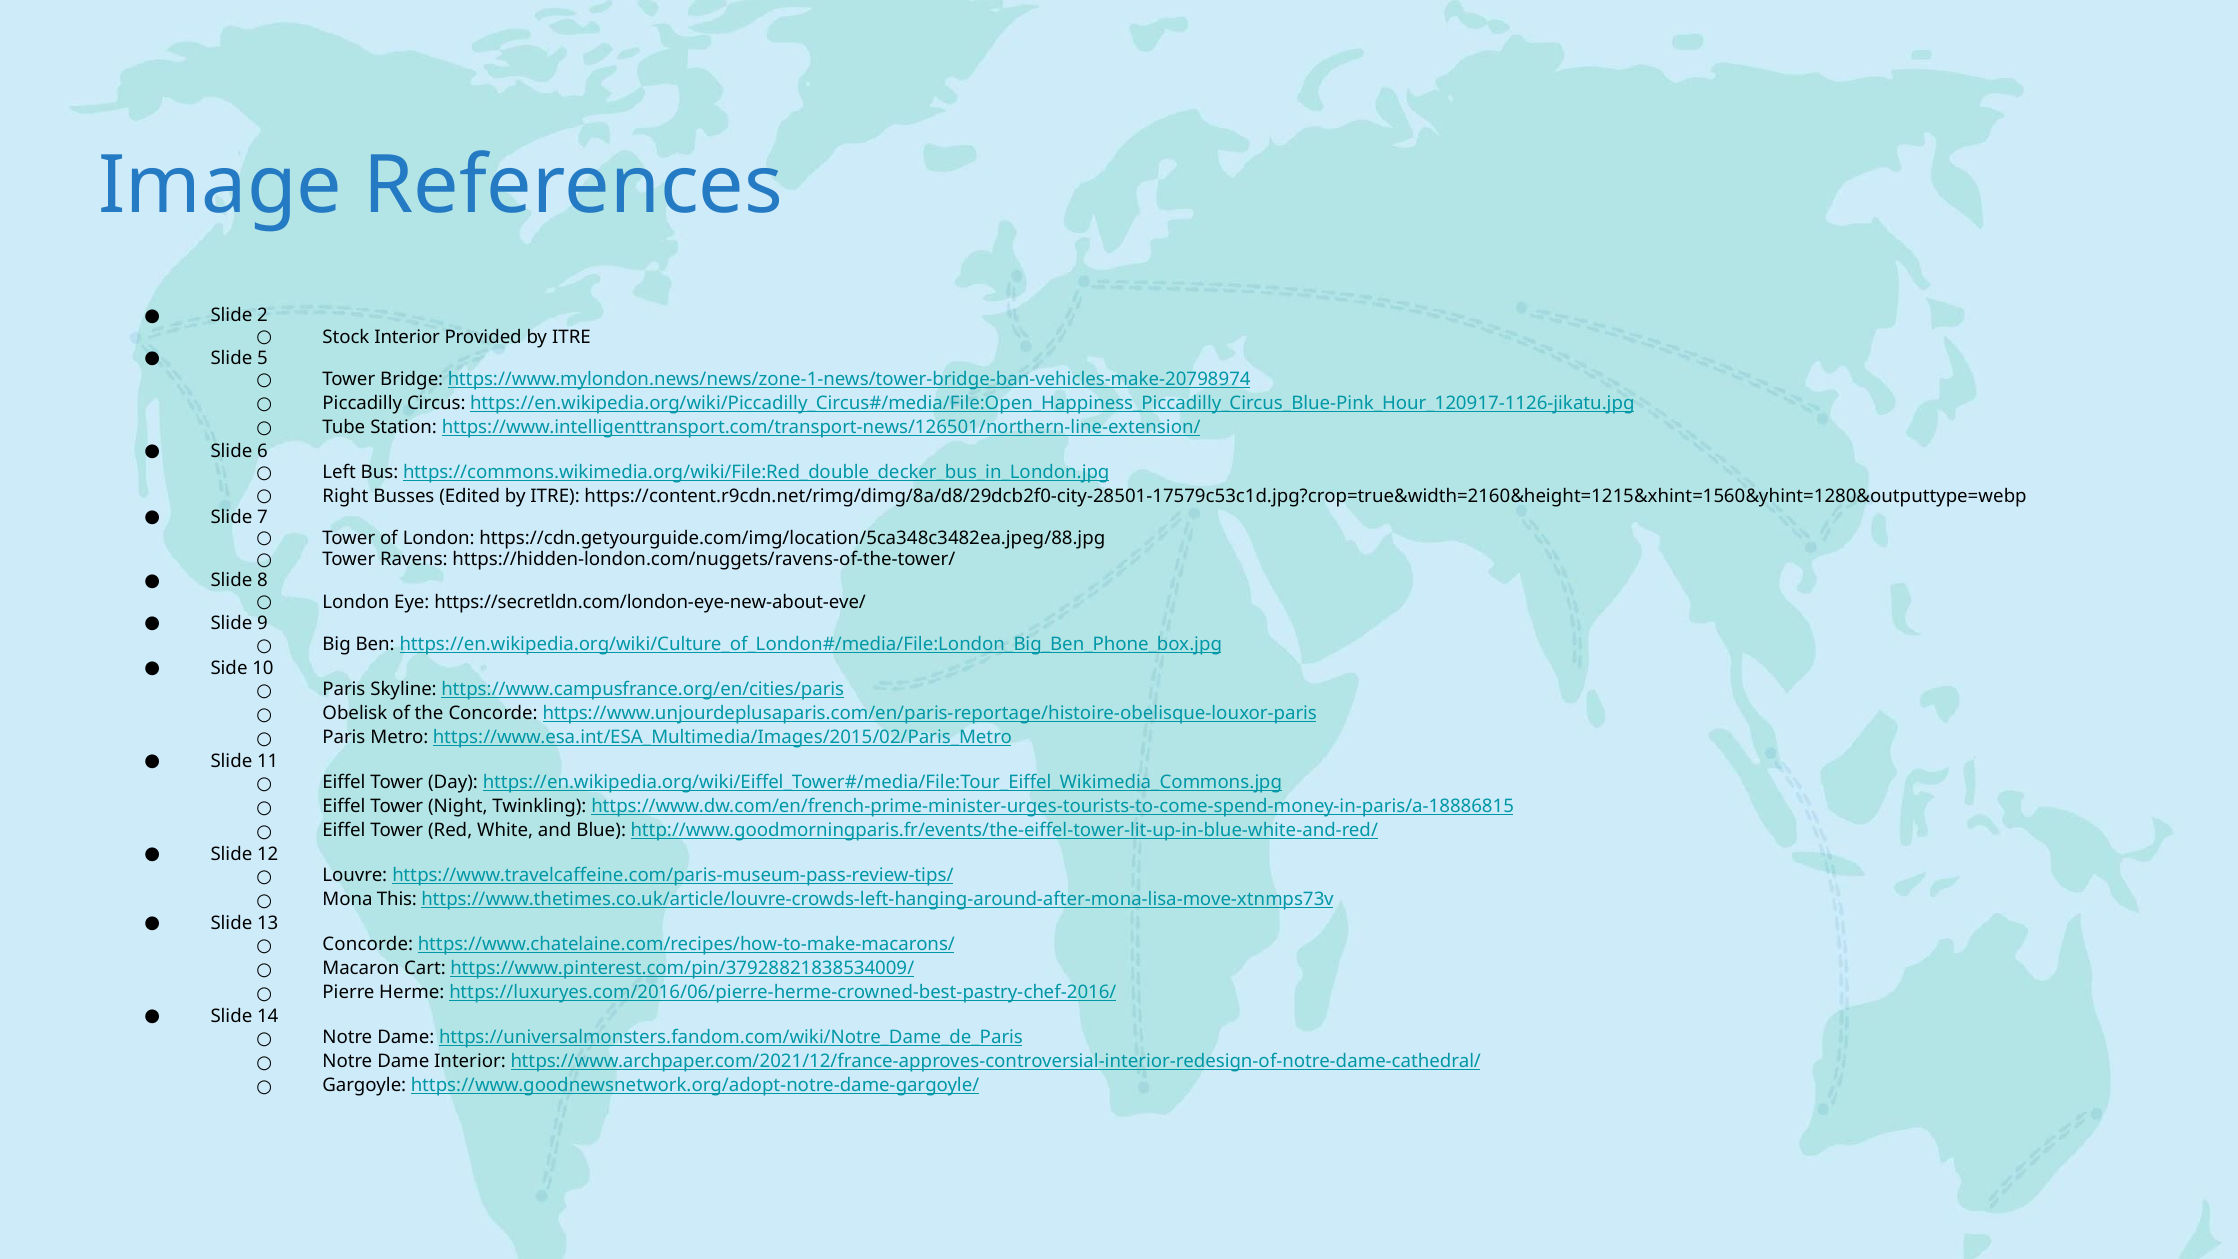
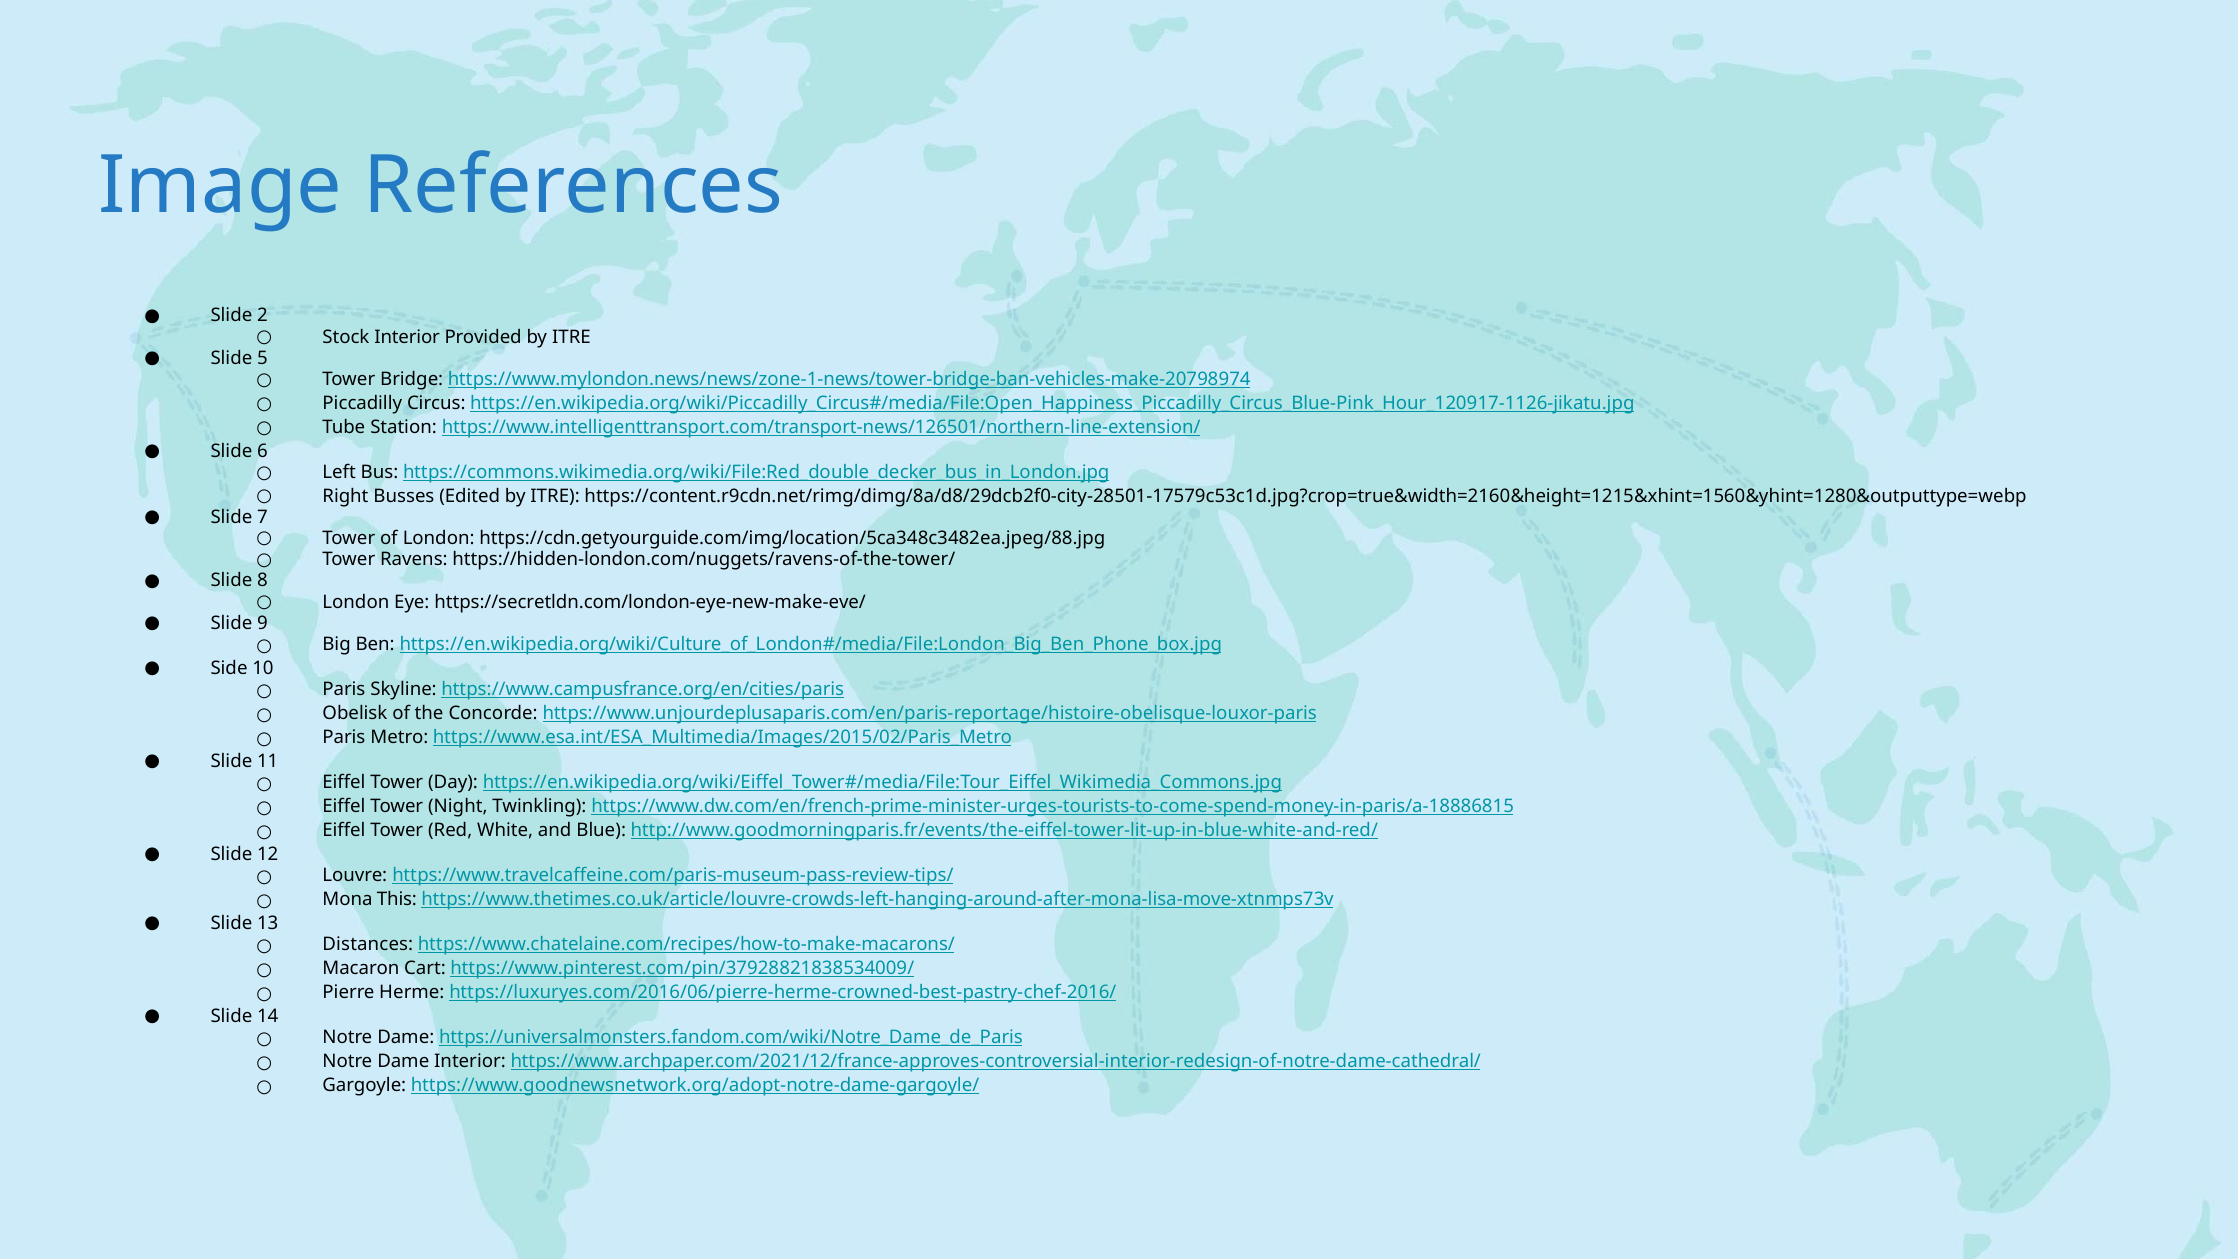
https://secretldn.com/london-eye-new-about-eve/: https://secretldn.com/london-eye-new-about-eve/ -> https://secretldn.com/london-eye-new-make-eve/
Concorde at (368, 944): Concorde -> Distances
